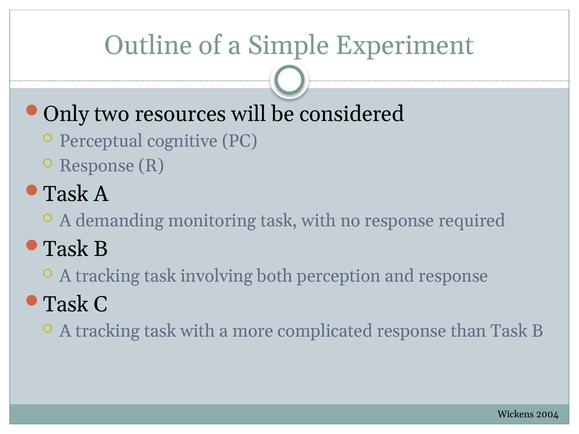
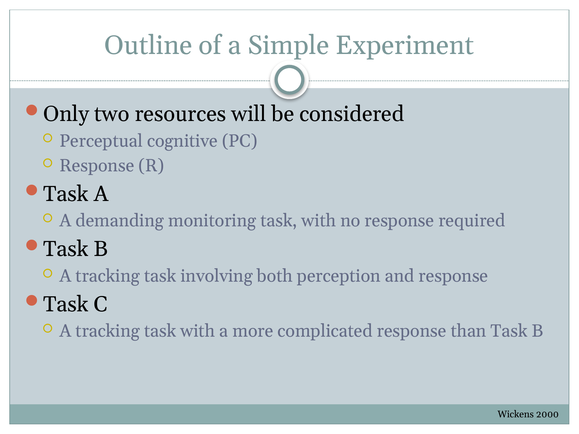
2004: 2004 -> 2000
